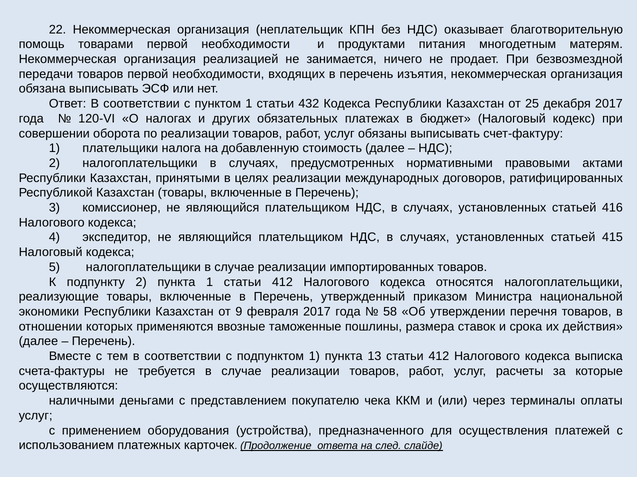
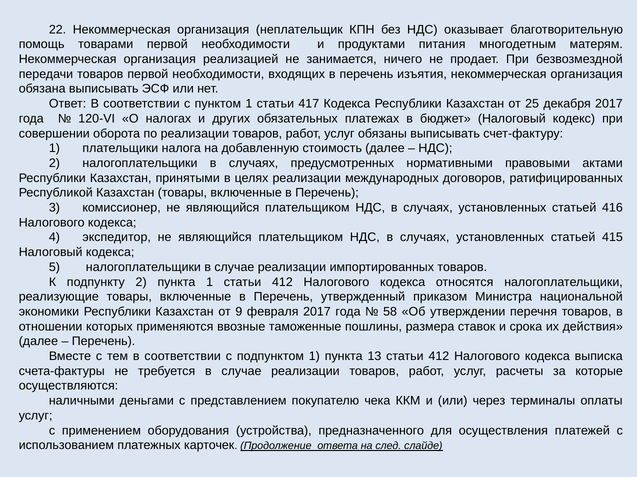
432: 432 -> 417
